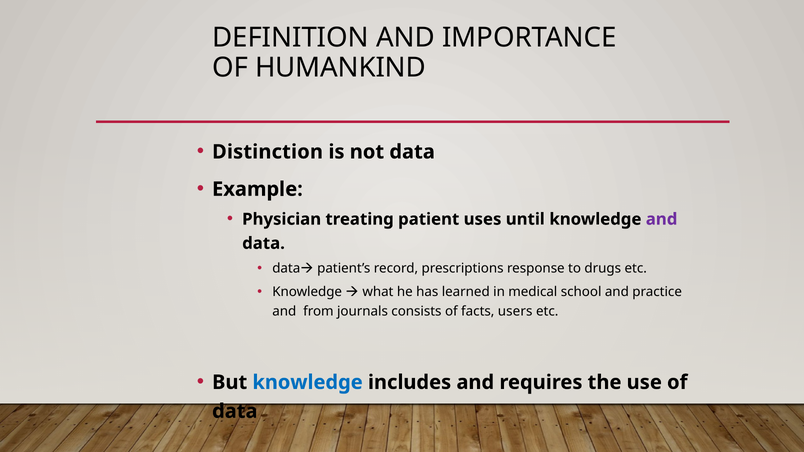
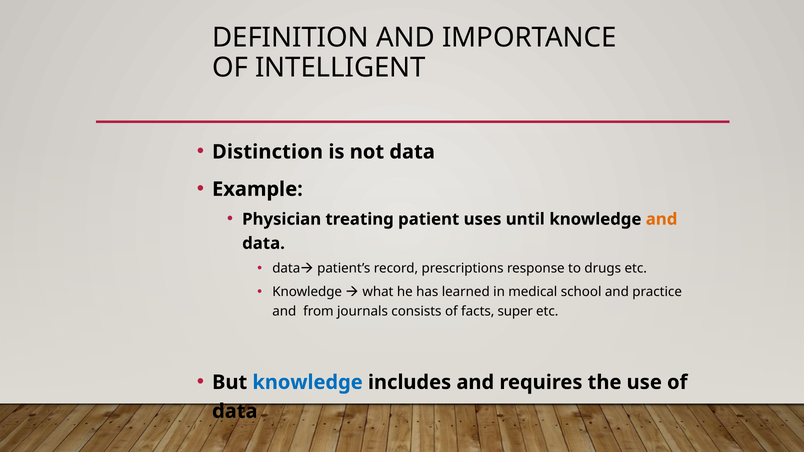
HUMANKIND: HUMANKIND -> INTELLIGENT
and at (662, 219) colour: purple -> orange
users: users -> super
